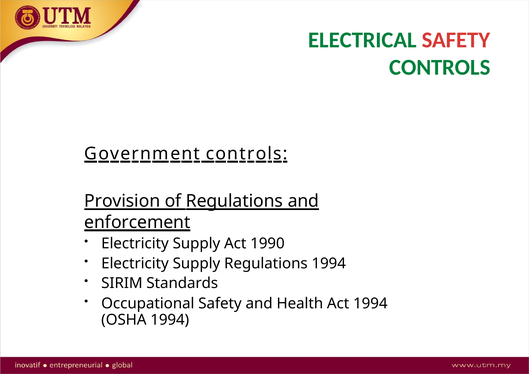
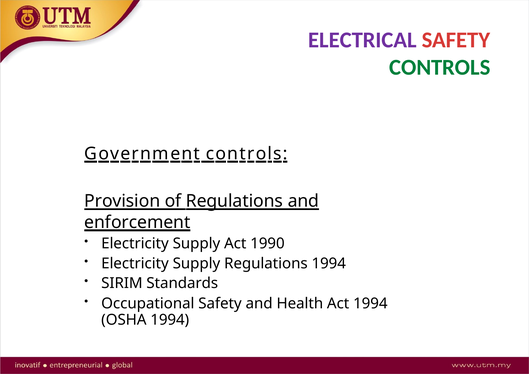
ELECTRICAL colour: green -> purple
